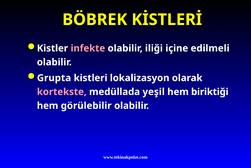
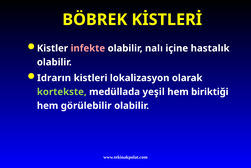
iliği: iliği -> nalı
edilmeli: edilmeli -> hastalık
Grupta: Grupta -> Idrarın
kortekste colour: pink -> light green
